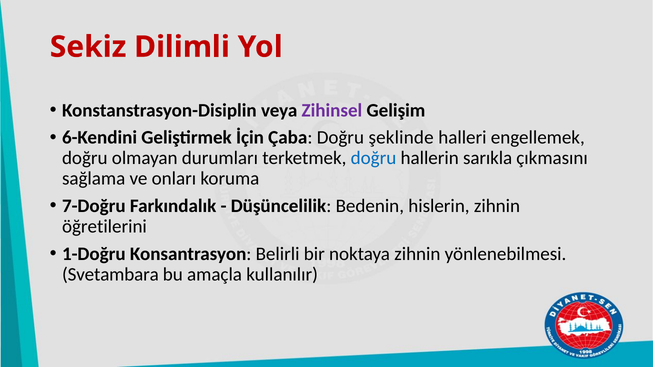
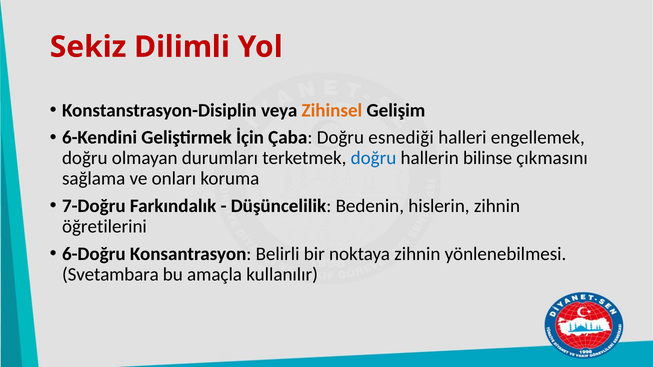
Zihinsel colour: purple -> orange
şeklinde: şeklinde -> esnediği
sarıkla: sarıkla -> bilinse
1-Doğru: 1-Doğru -> 6-Doğru
